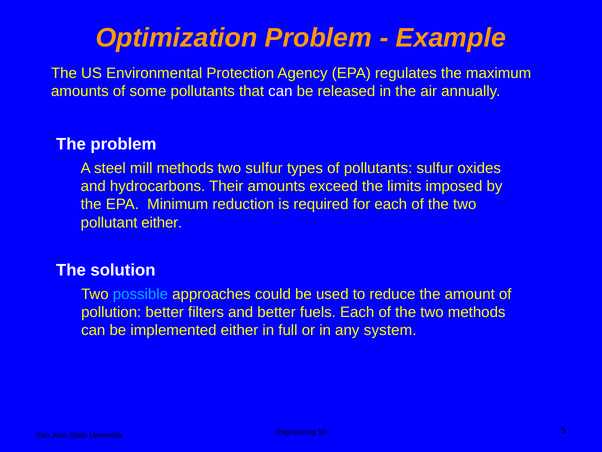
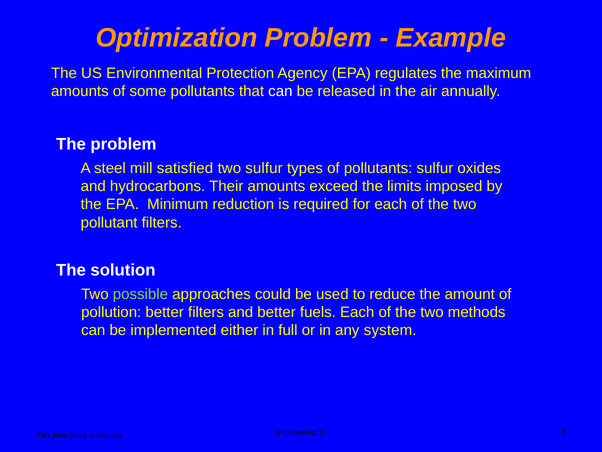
mill methods: methods -> satisfied
pollutant either: either -> filters
possible colour: light blue -> light green
